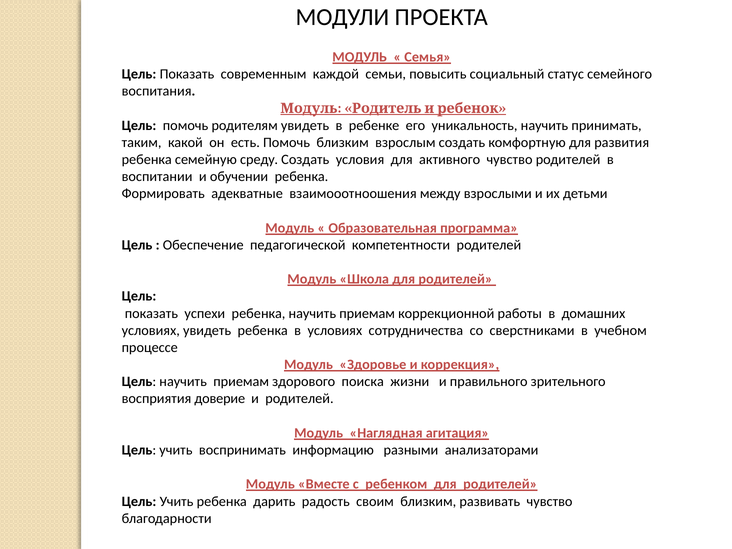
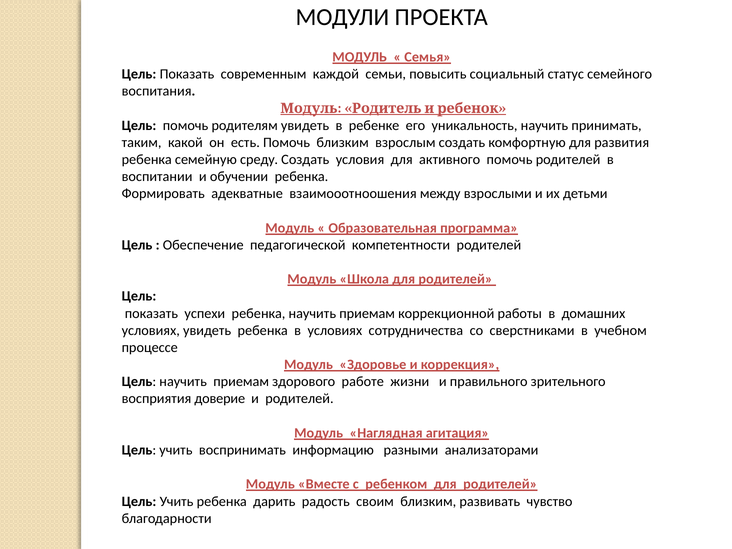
активного чувство: чувство -> помочь
поиска: поиска -> работе
